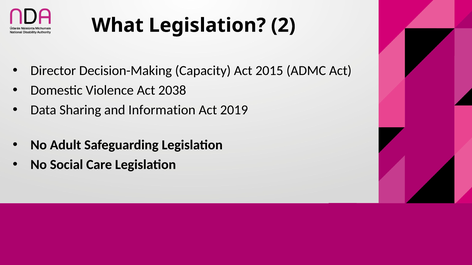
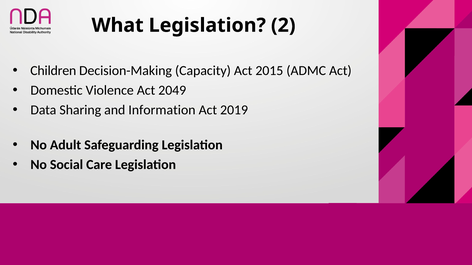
Director: Director -> Children
2038: 2038 -> 2049
